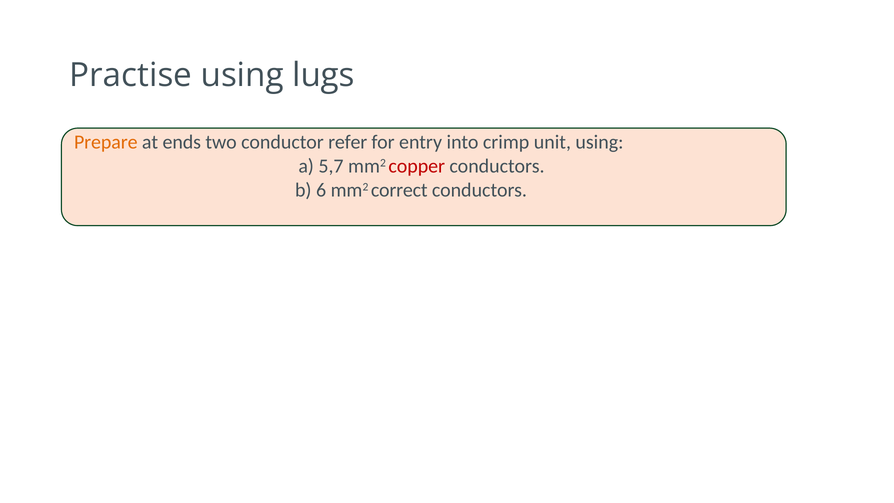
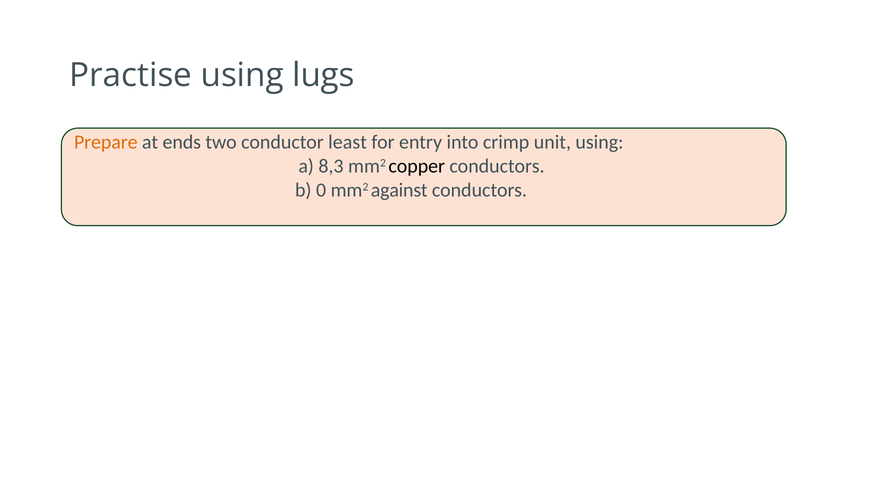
refer: refer -> least
5,7: 5,7 -> 8,3
copper colour: red -> black
6: 6 -> 0
correct: correct -> against
